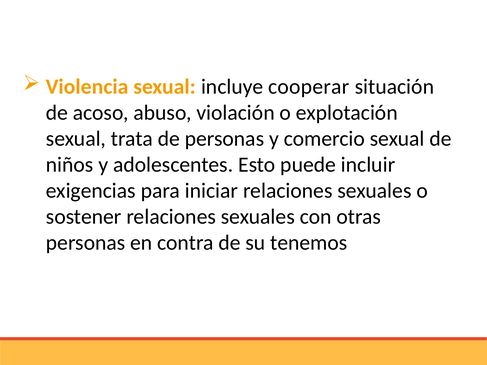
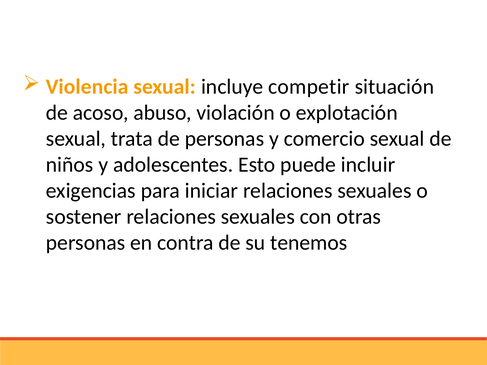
cooperar: cooperar -> competir
